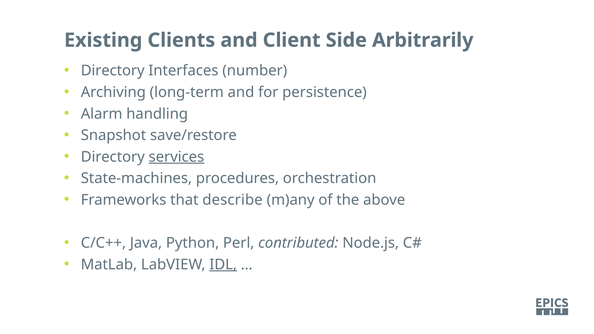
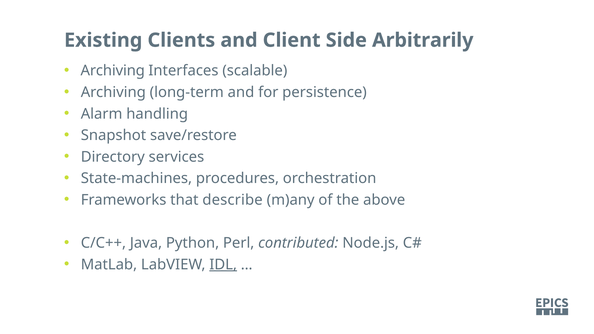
Directory at (113, 71): Directory -> Archiving
number: number -> scalable
services underline: present -> none
